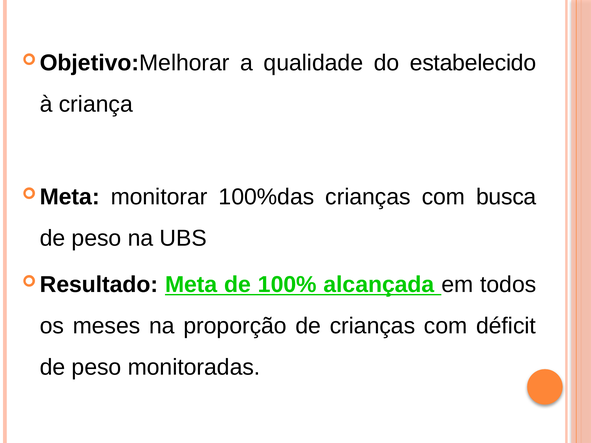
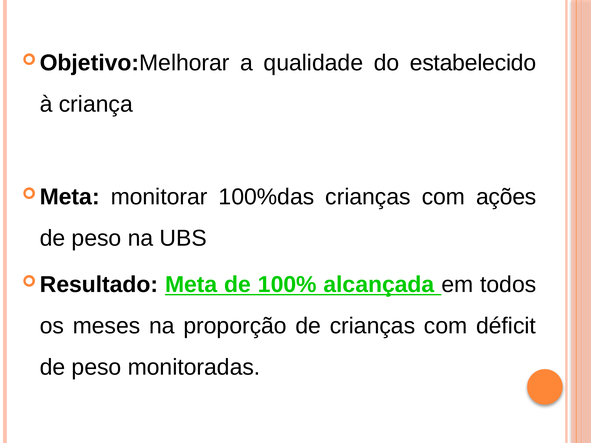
busca: busca -> ações
